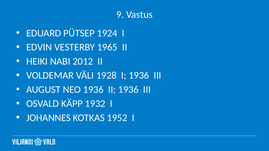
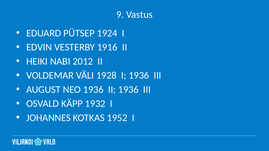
1965: 1965 -> 1916
